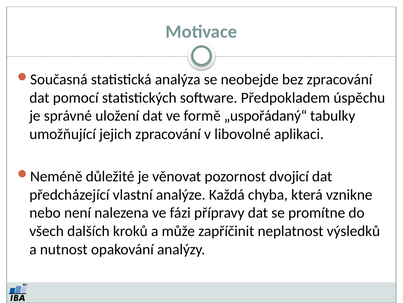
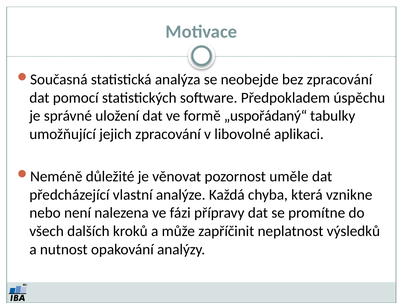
dvojicí: dvojicí -> uměle
